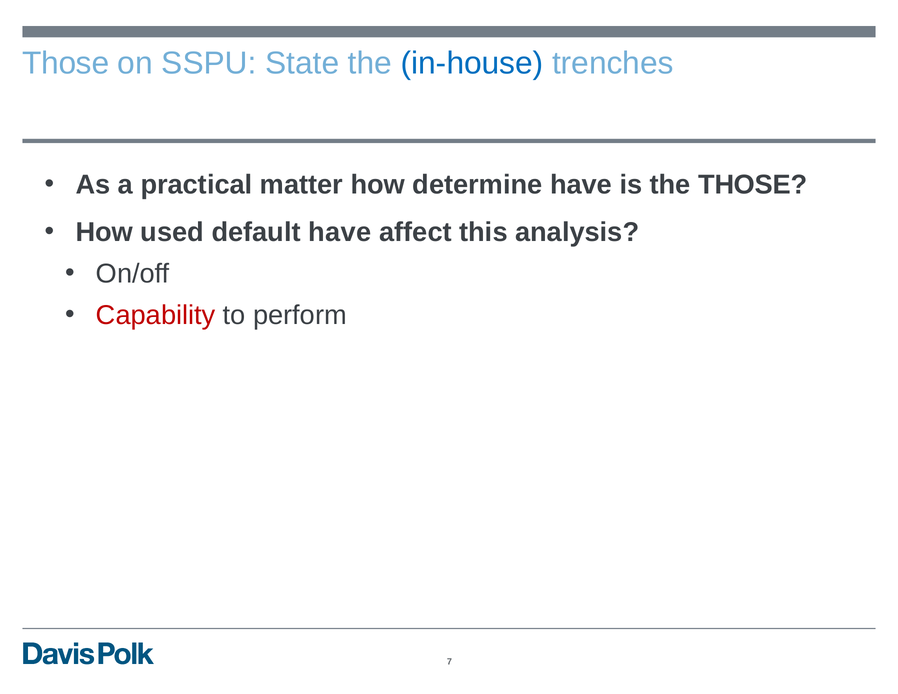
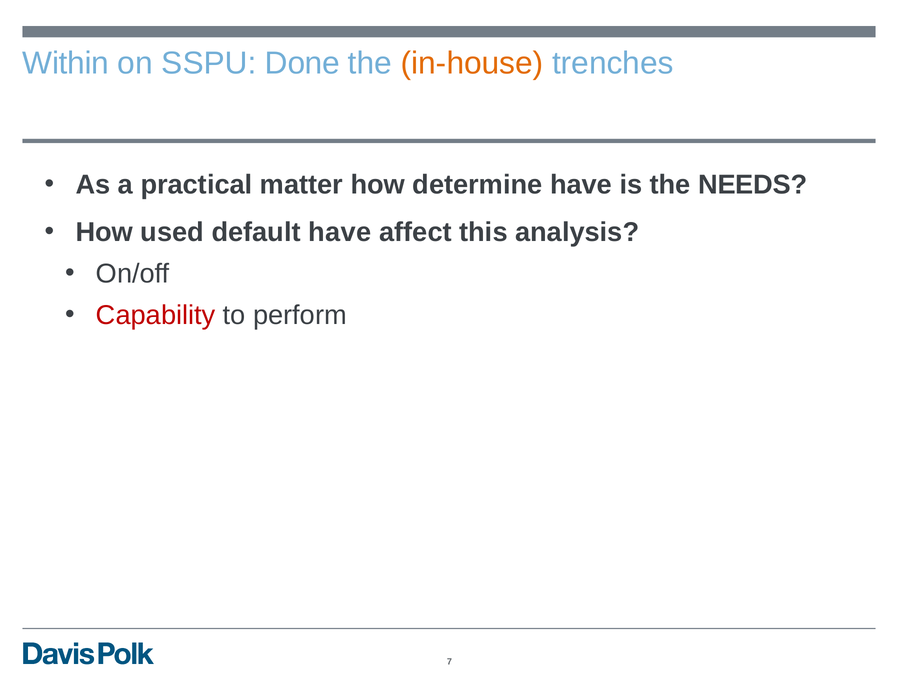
Those at (66, 63): Those -> Within
State: State -> Done
in-house colour: blue -> orange
the THOSE: THOSE -> NEEDS
